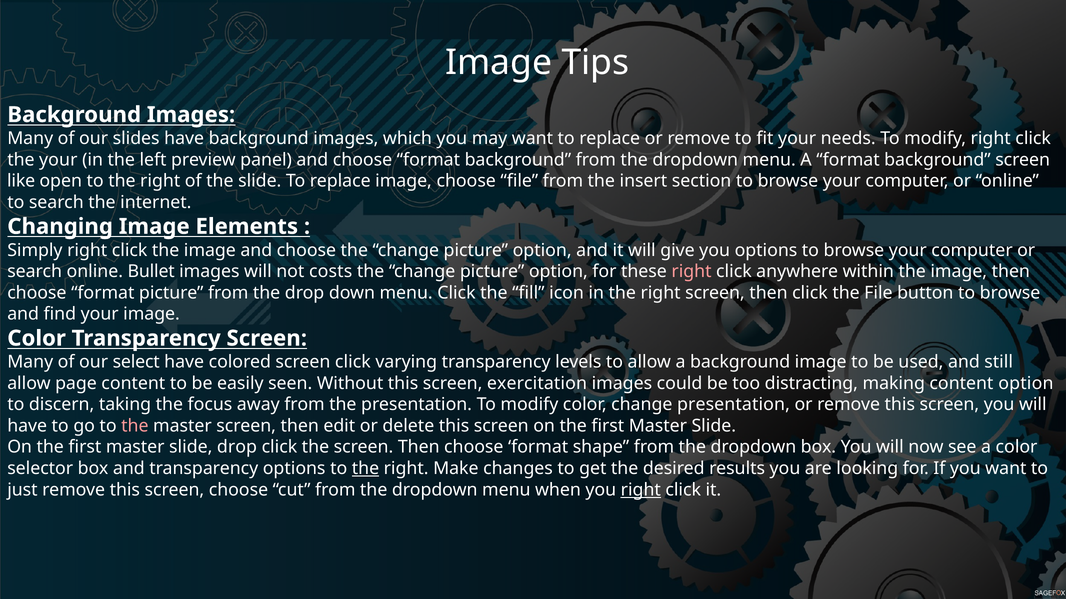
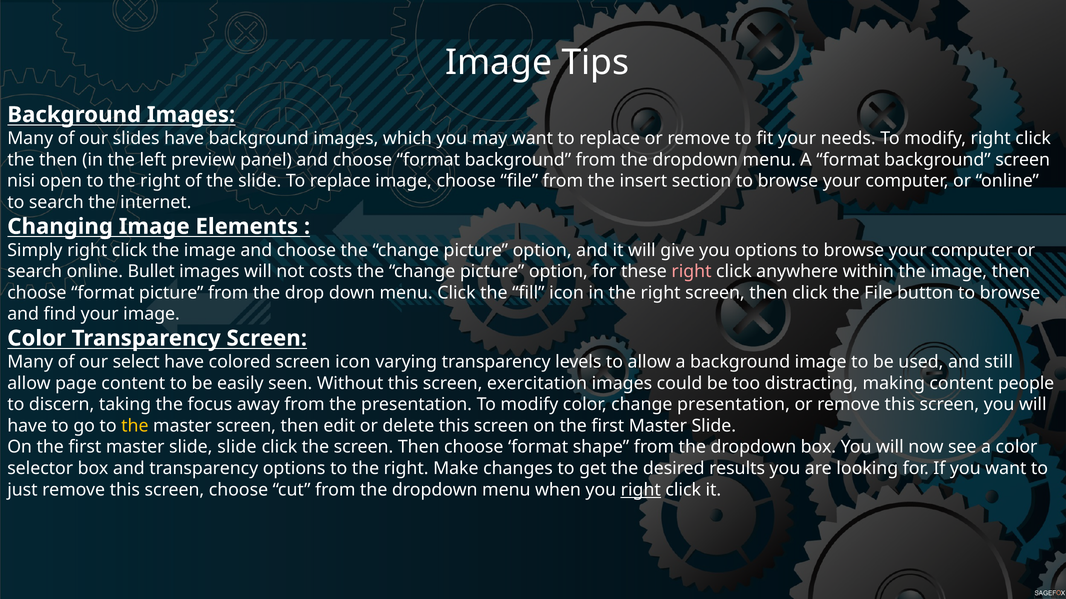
the your: your -> then
like: like -> nisi
screen click: click -> icon
content option: option -> people
the at (135, 426) colour: pink -> yellow
slide drop: drop -> slide
the at (365, 469) underline: present -> none
